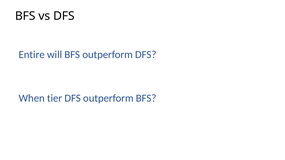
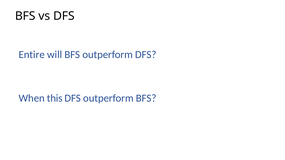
tier: tier -> this
